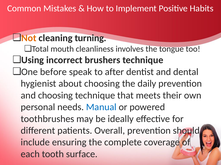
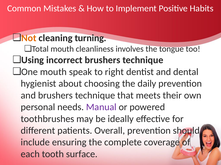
One before: before -> mouth
after: after -> right
and choosing: choosing -> brushers
Manual colour: blue -> purple
